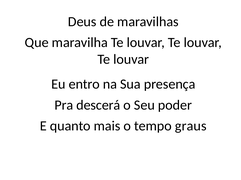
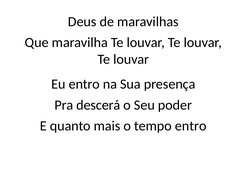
tempo graus: graus -> entro
